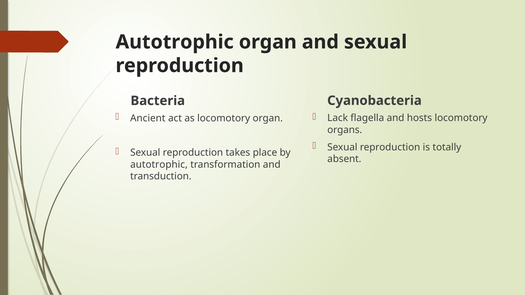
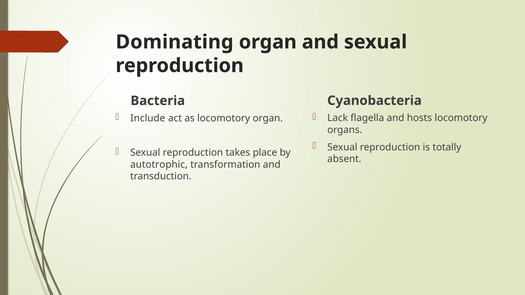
Autotrophic at (175, 42): Autotrophic -> Dominating
Ancient: Ancient -> Include
